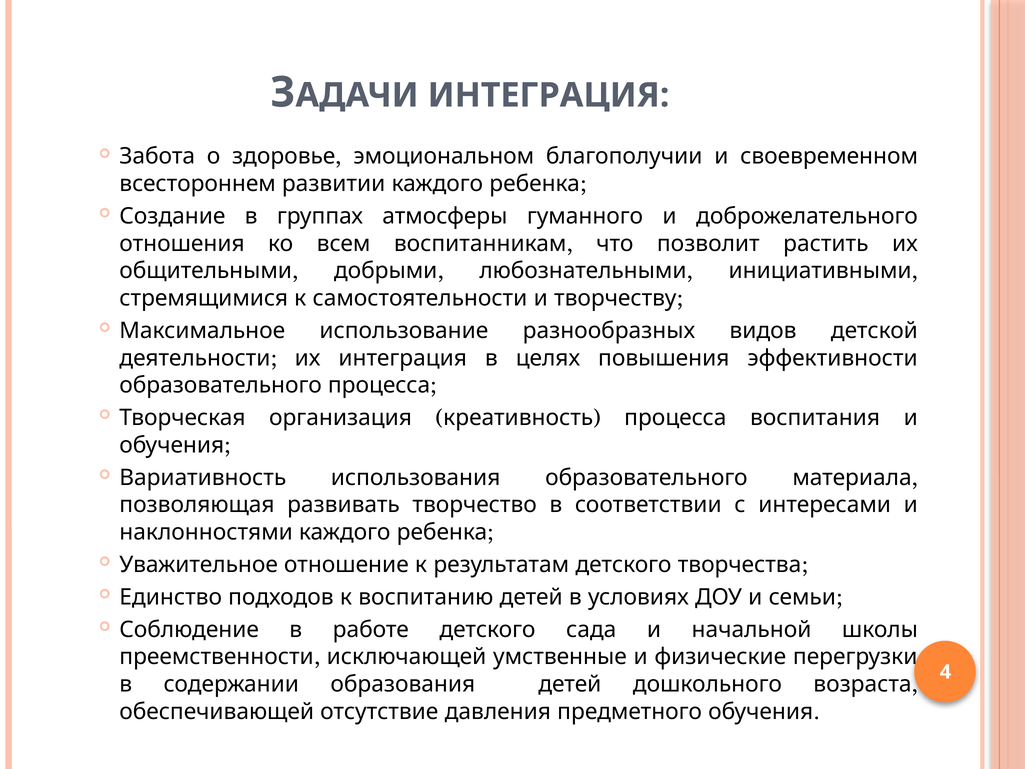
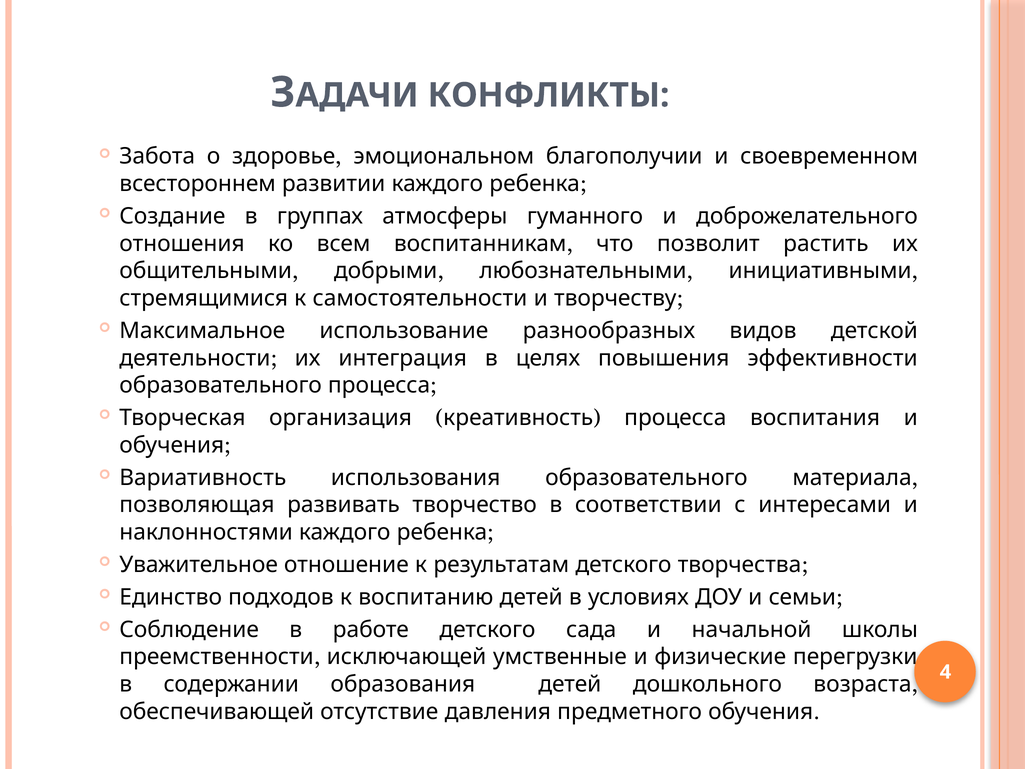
ИНТЕГРАЦИЯ at (549, 95): ИНТЕГРАЦИЯ -> КОНФЛИКТЫ
